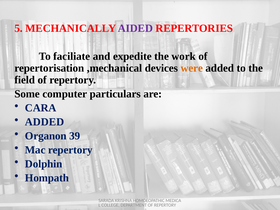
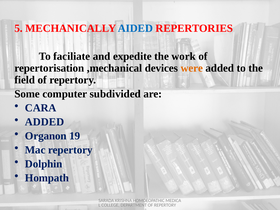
AIDED colour: purple -> blue
particulars: particulars -> subdivided
39: 39 -> 19
